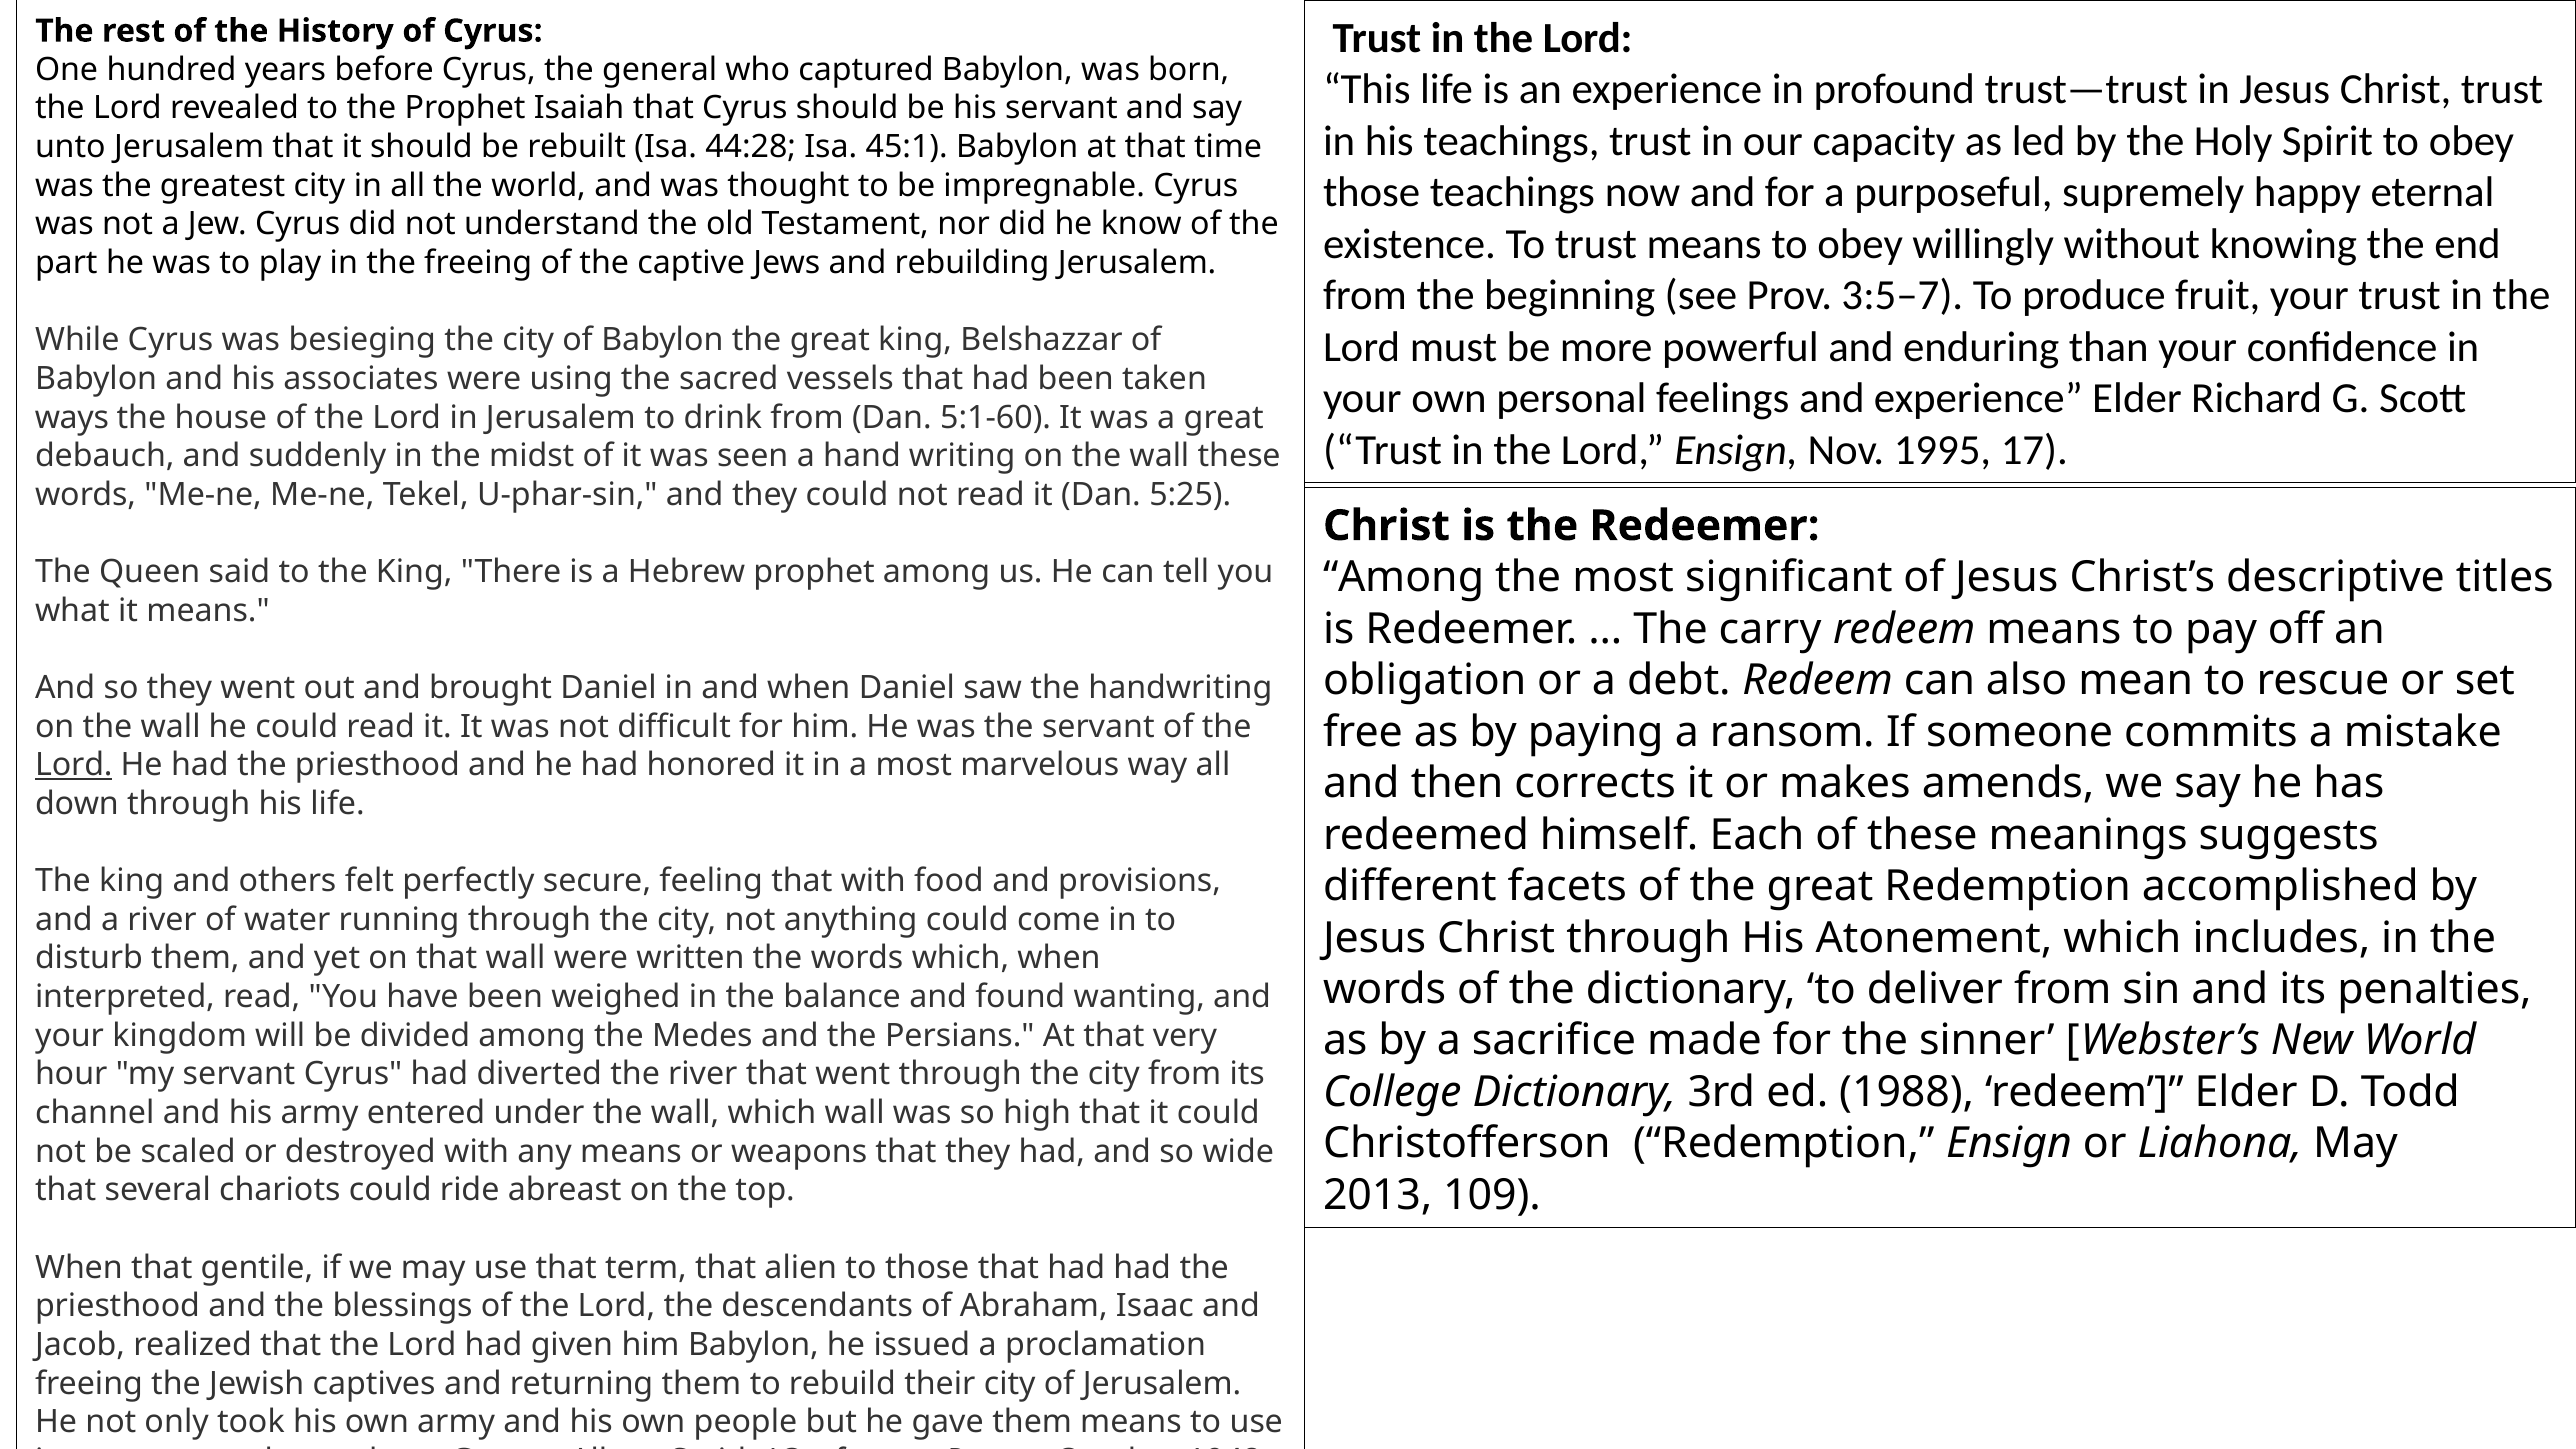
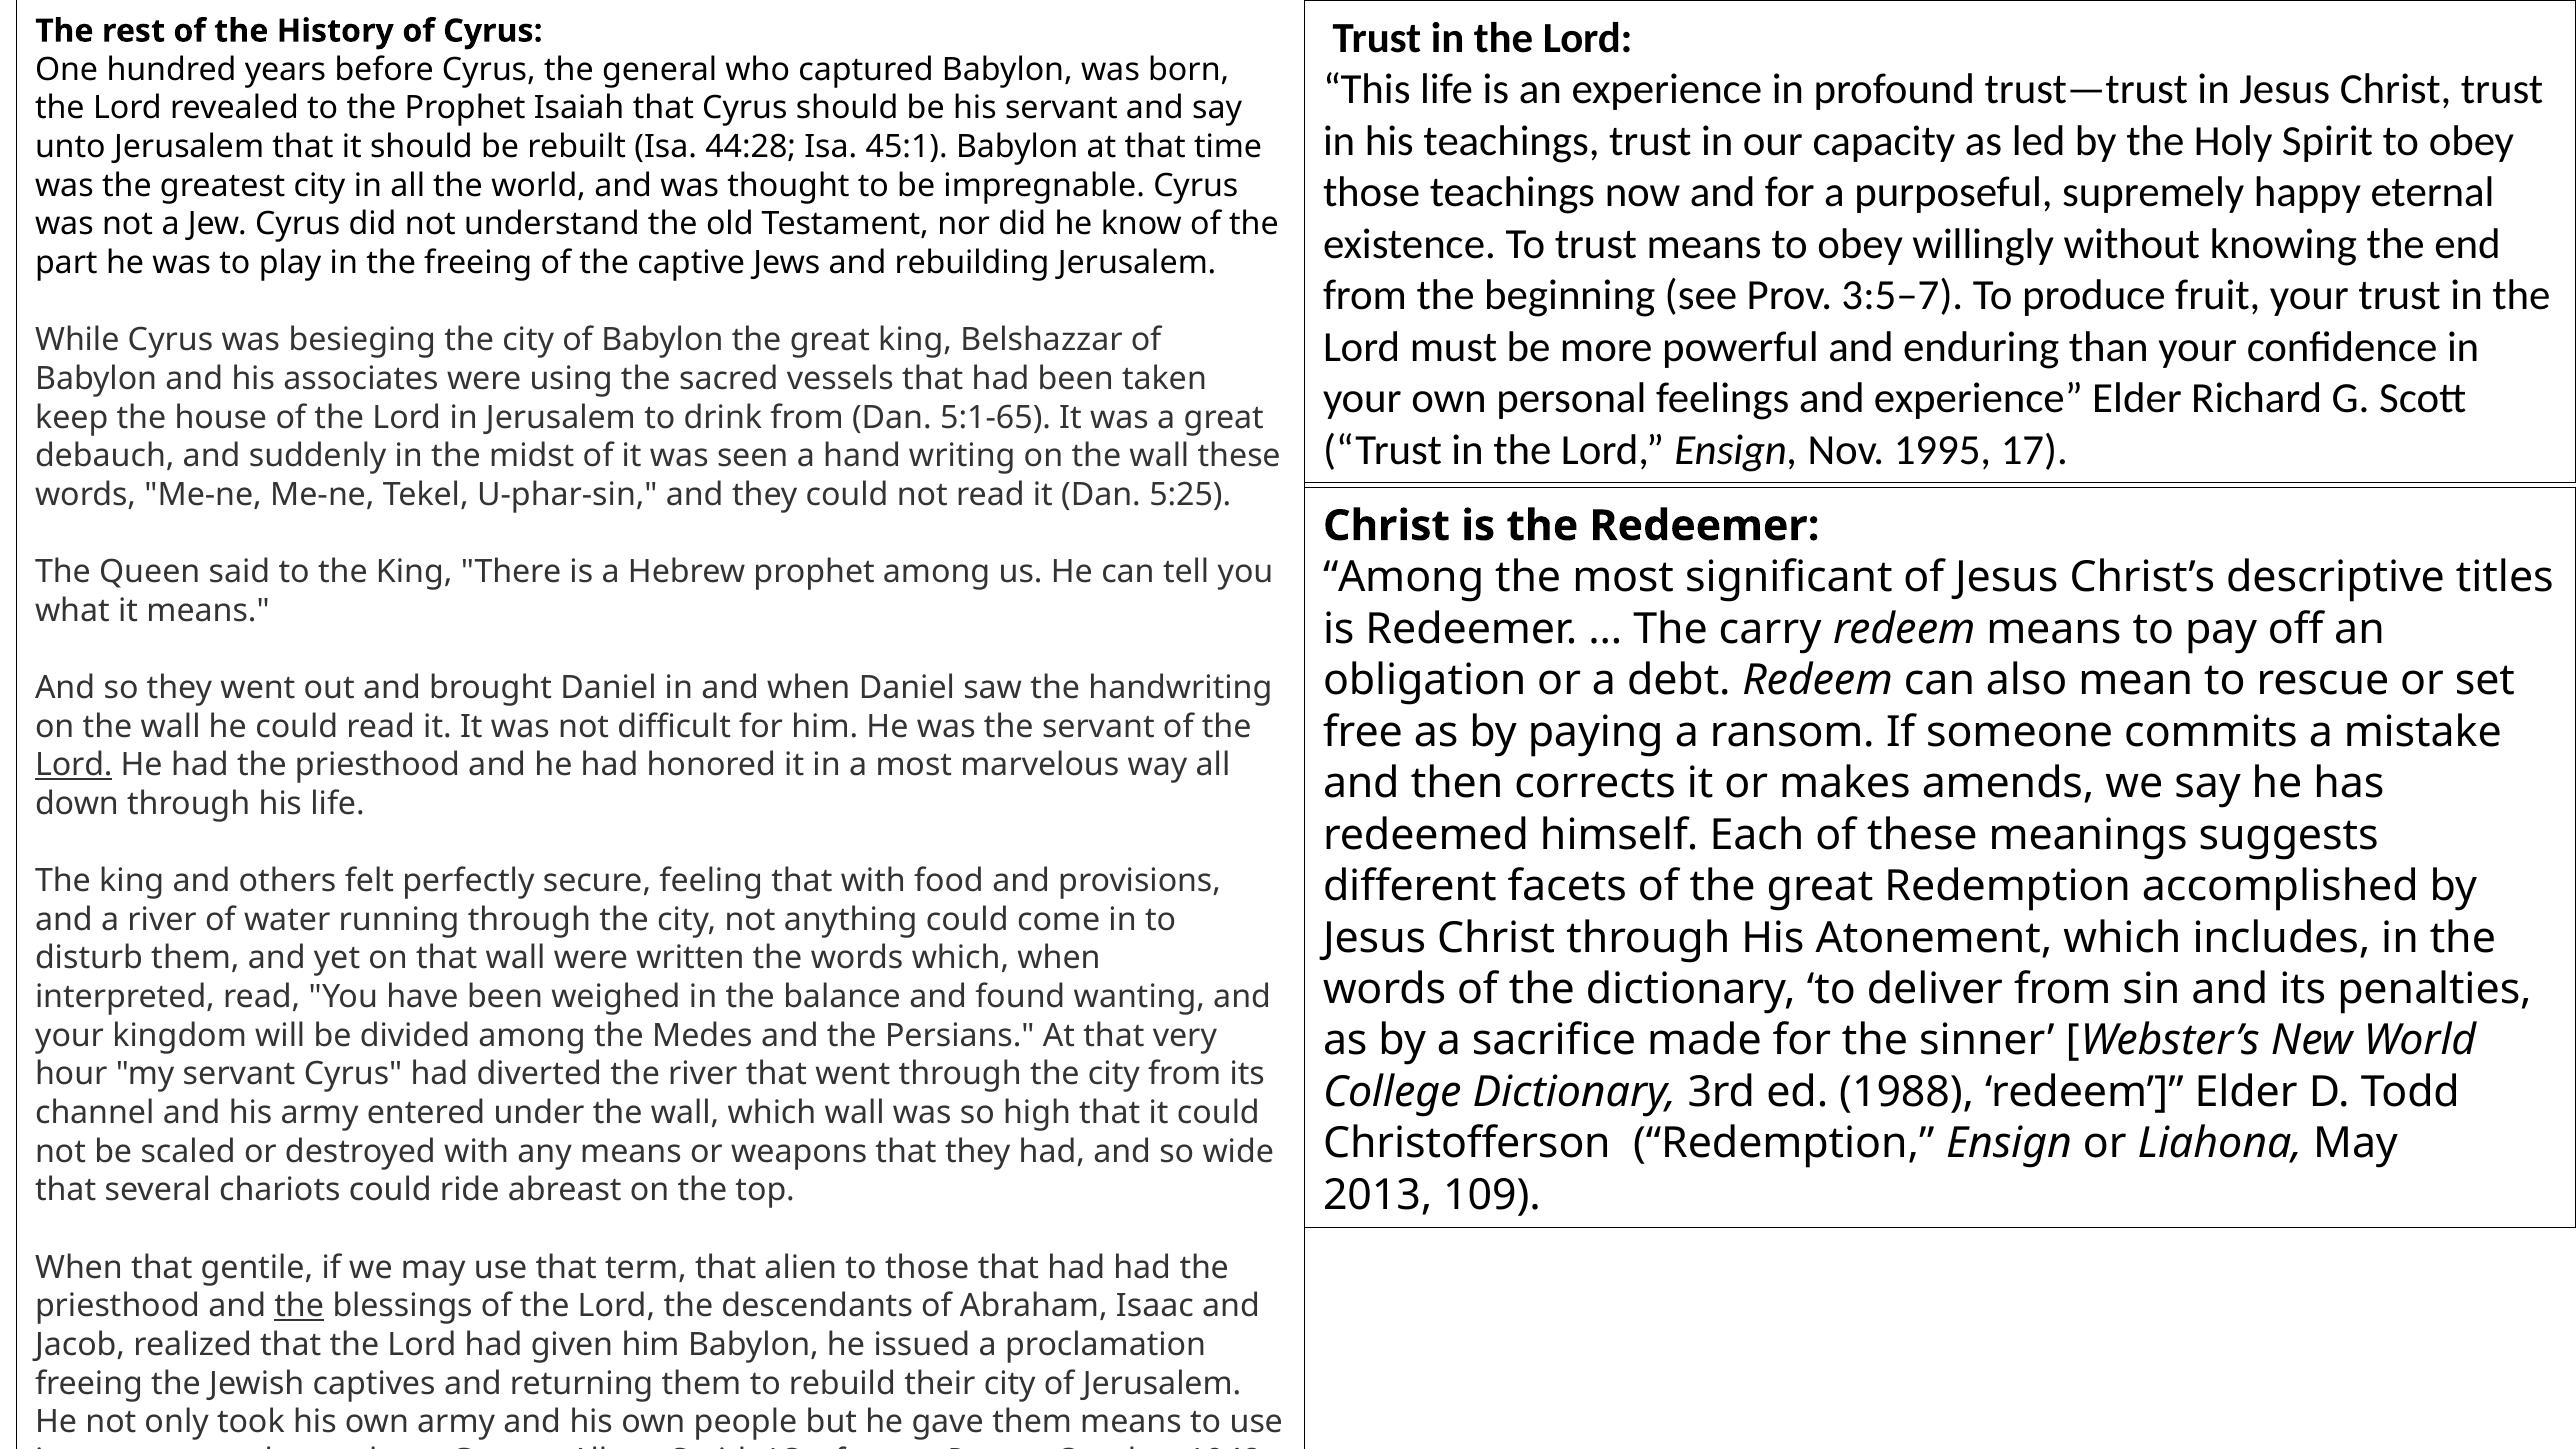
ways: ways -> keep
5:1-60: 5:1-60 -> 5:1-65
the at (299, 1306) underline: none -> present
